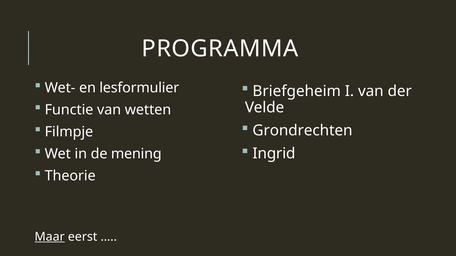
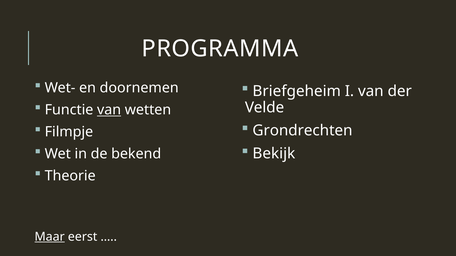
lesformulier: lesformulier -> doornemen
van at (109, 110) underline: none -> present
Ingrid: Ingrid -> Bekijk
mening: mening -> bekend
